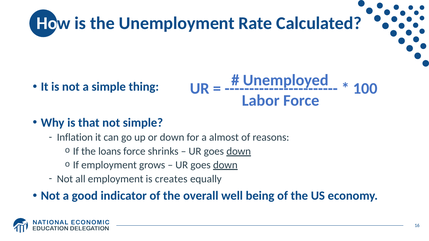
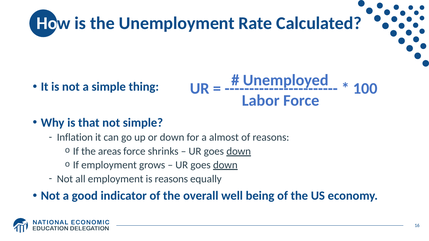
loans: loans -> areas
is creates: creates -> reasons
